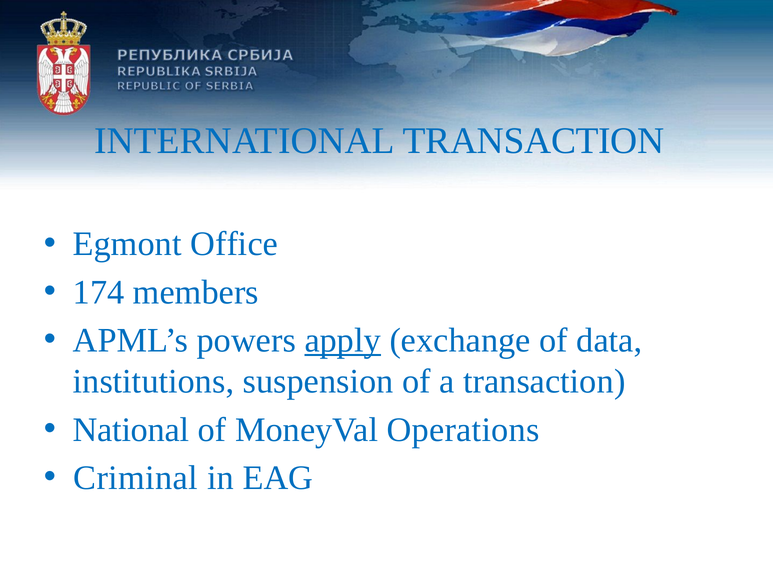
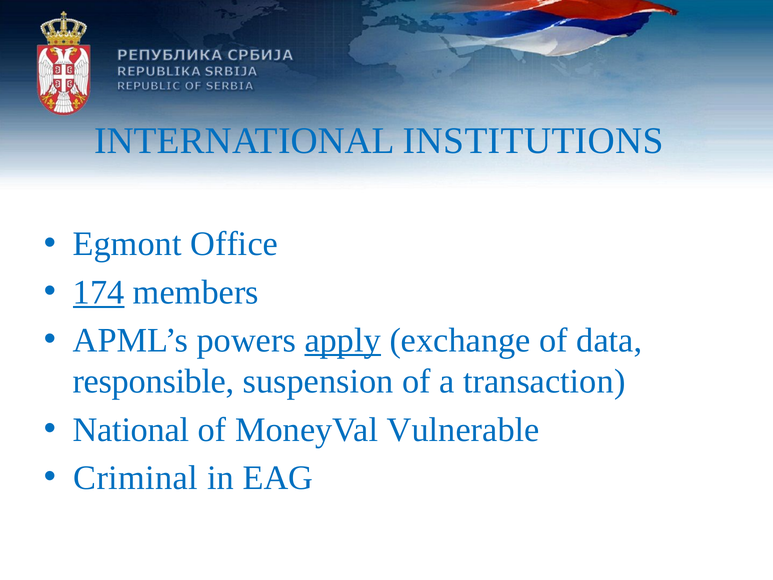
INTERNATIONAL TRANSACTION: TRANSACTION -> INSTITUTIONS
174 underline: none -> present
institutions: institutions -> responsible
Operations: Operations -> Vulnerable
